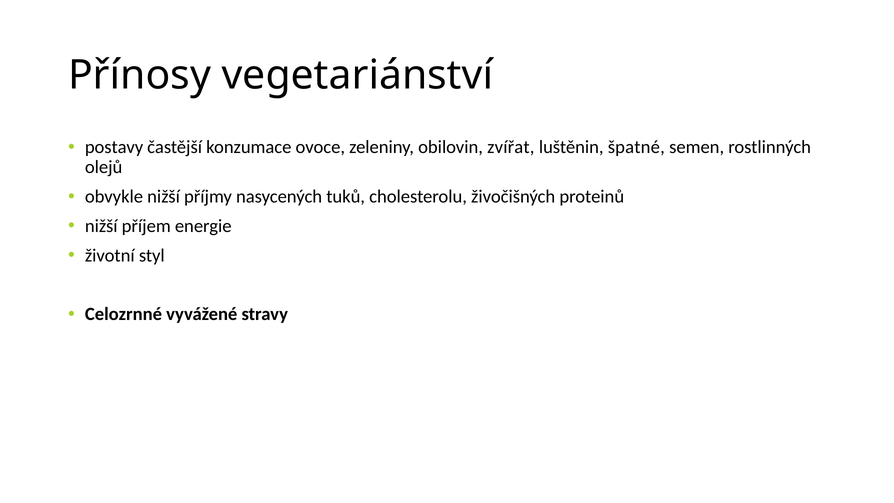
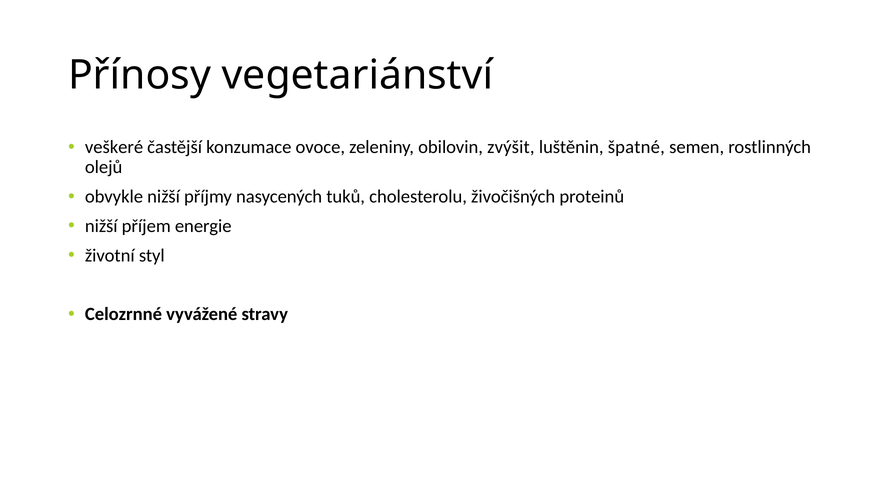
postavy: postavy -> veškeré
zvířat: zvířat -> zvýšit
